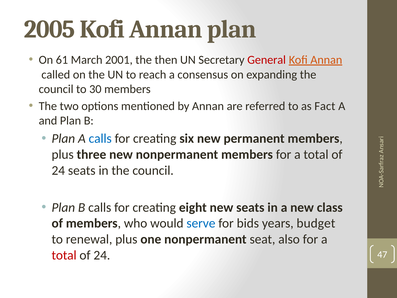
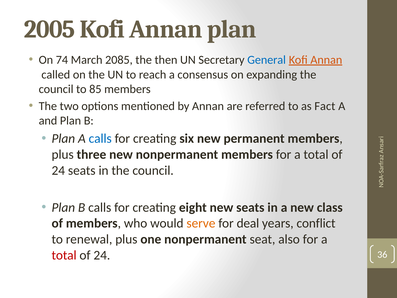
61: 61 -> 74
2001: 2001 -> 2085
General colour: red -> blue
30: 30 -> 85
serve colour: blue -> orange
bids: bids -> deal
budget: budget -> conflict
47: 47 -> 36
